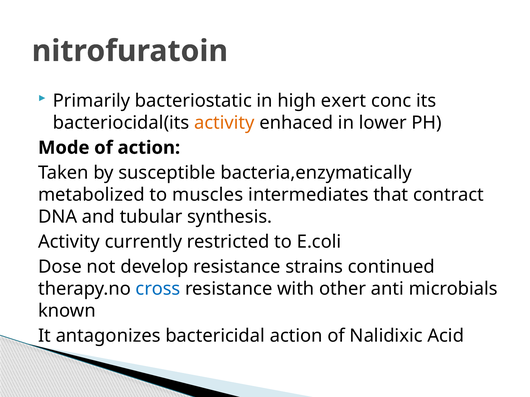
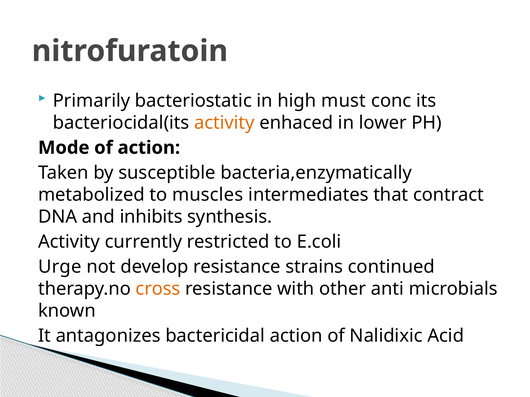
exert: exert -> must
tubular: tubular -> inhibits
Dose: Dose -> Urge
cross colour: blue -> orange
